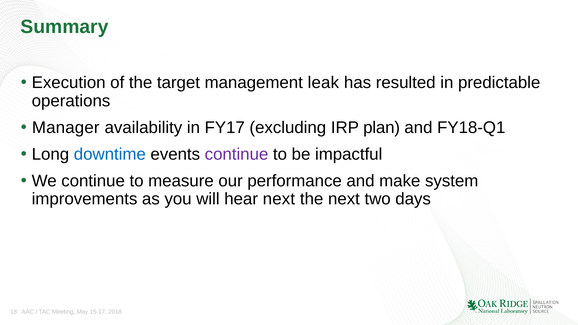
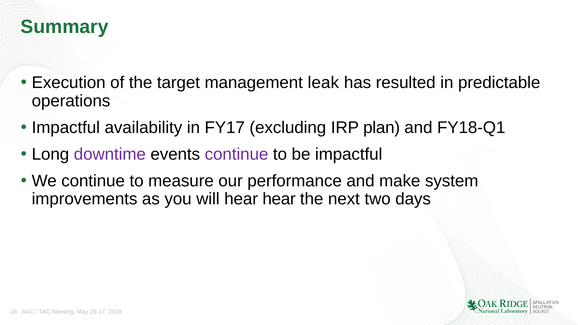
Manager at (66, 128): Manager -> Impactful
downtime colour: blue -> purple
hear next: next -> hear
